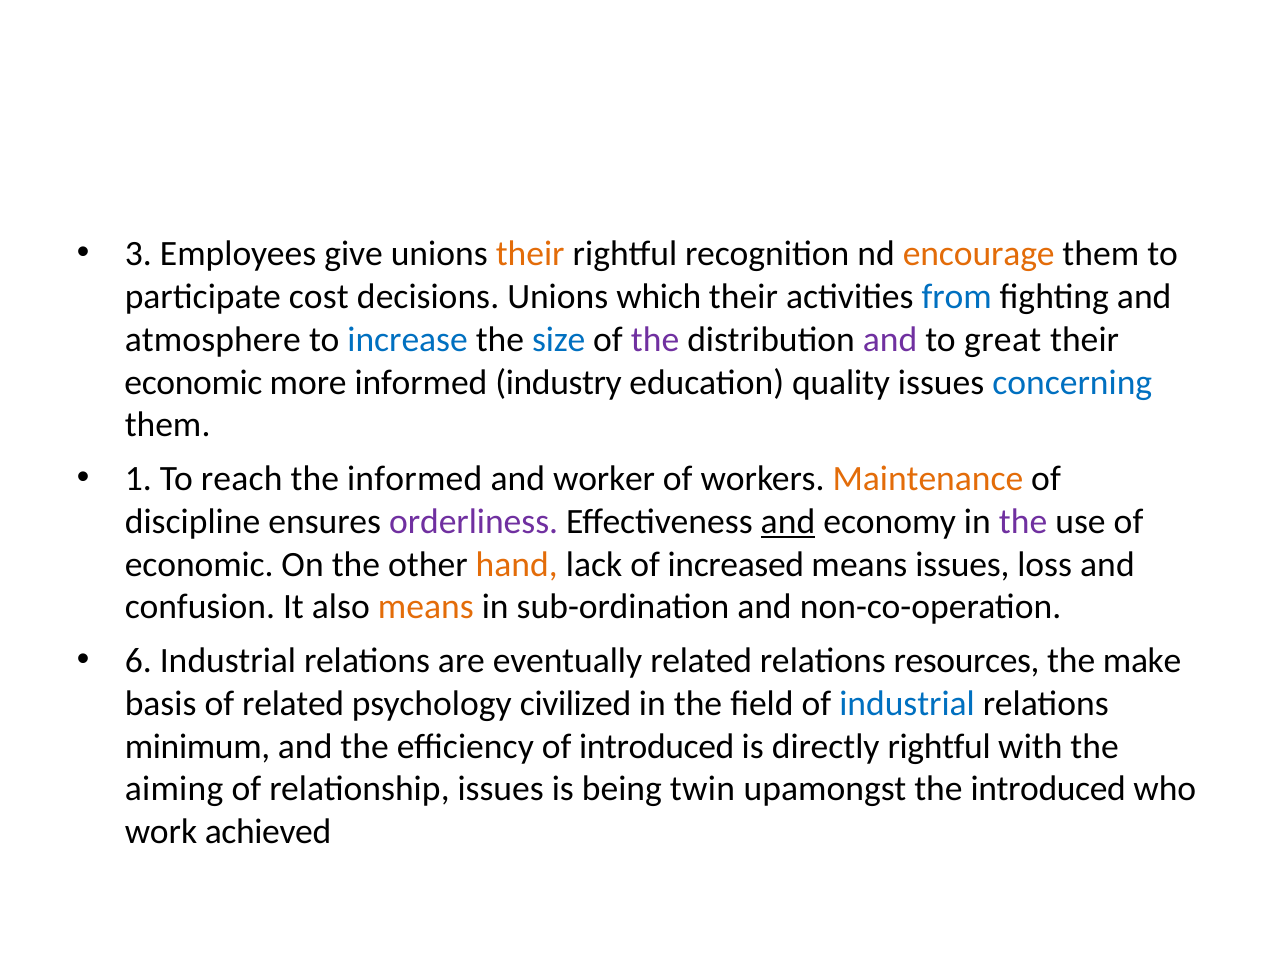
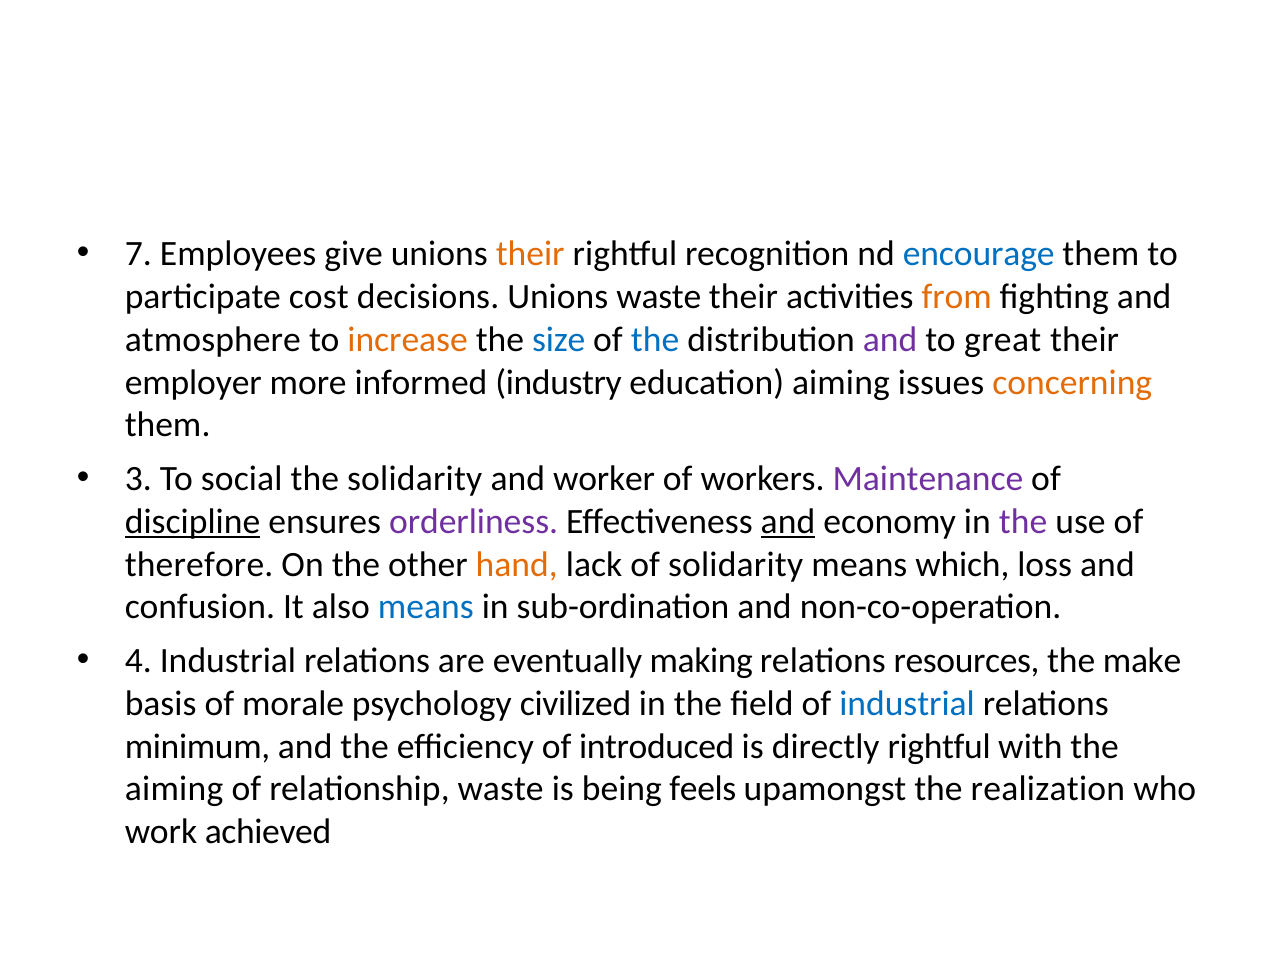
3: 3 -> 7
encourage colour: orange -> blue
Unions which: which -> waste
from colour: blue -> orange
increase colour: blue -> orange
the at (655, 340) colour: purple -> blue
economic at (193, 382): economic -> employer
education quality: quality -> aiming
concerning colour: blue -> orange
1: 1 -> 3
reach: reach -> social
the informed: informed -> solidarity
Maintenance colour: orange -> purple
discipline underline: none -> present
economic at (199, 564): economic -> therefore
of increased: increased -> solidarity
means issues: issues -> which
means at (426, 607) colour: orange -> blue
6: 6 -> 4
eventually related: related -> making
of related: related -> morale
relationship issues: issues -> waste
twin: twin -> feels
the introduced: introduced -> realization
